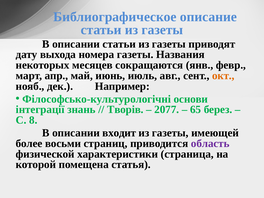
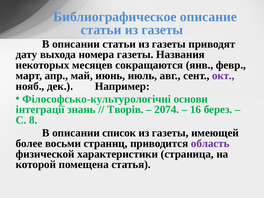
окт colour: orange -> purple
2077: 2077 -> 2074
65: 65 -> 16
входит: входит -> список
